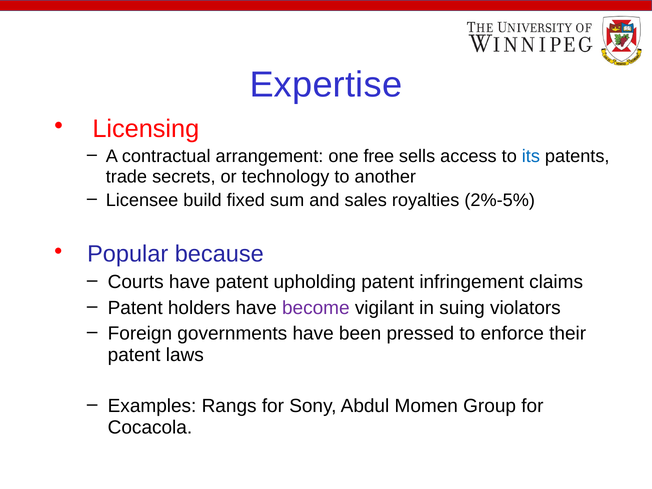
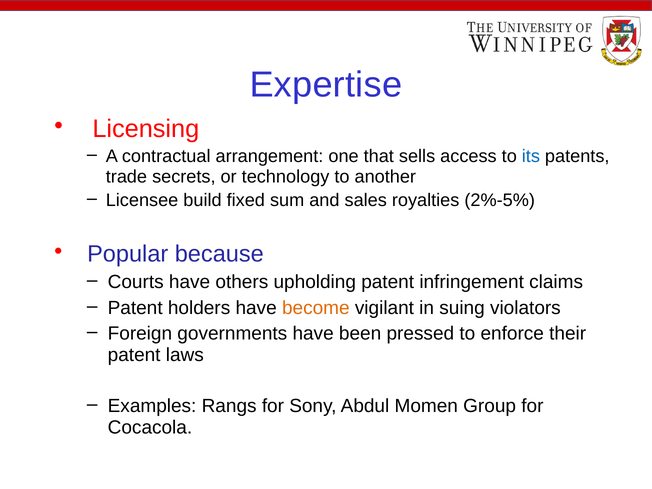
free: free -> that
have patent: patent -> others
become colour: purple -> orange
